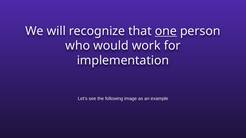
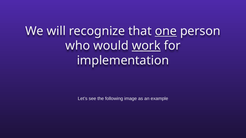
work underline: none -> present
